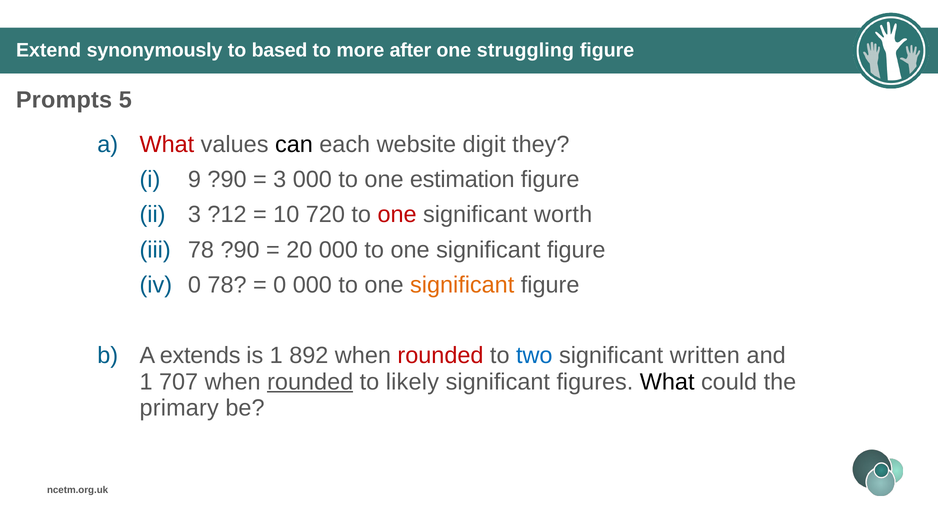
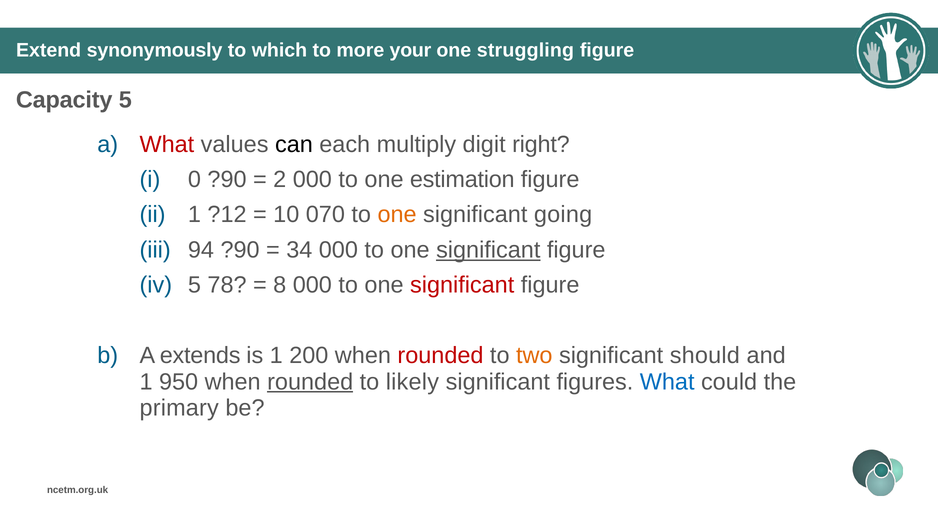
based: based -> which
after: after -> your
Prompts: Prompts -> Capacity
website: website -> multiply
they: they -> right
9: 9 -> 0
3 at (280, 179): 3 -> 2
ii 3: 3 -> 1
720: 720 -> 070
one at (397, 215) colour: red -> orange
worth: worth -> going
iii 78: 78 -> 94
20: 20 -> 34
significant at (488, 250) underline: none -> present
iv 0: 0 -> 5
0 at (280, 285): 0 -> 8
significant at (462, 285) colour: orange -> red
892: 892 -> 200
two colour: blue -> orange
written: written -> should
707: 707 -> 950
What at (667, 382) colour: black -> blue
